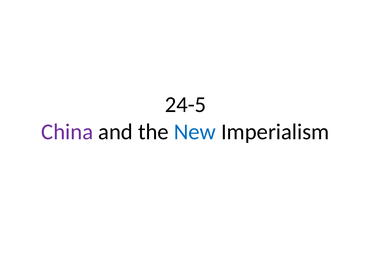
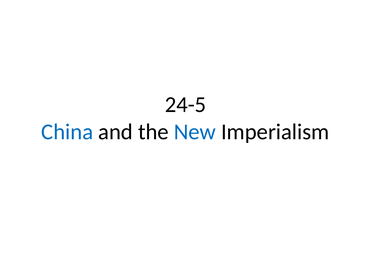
China colour: purple -> blue
